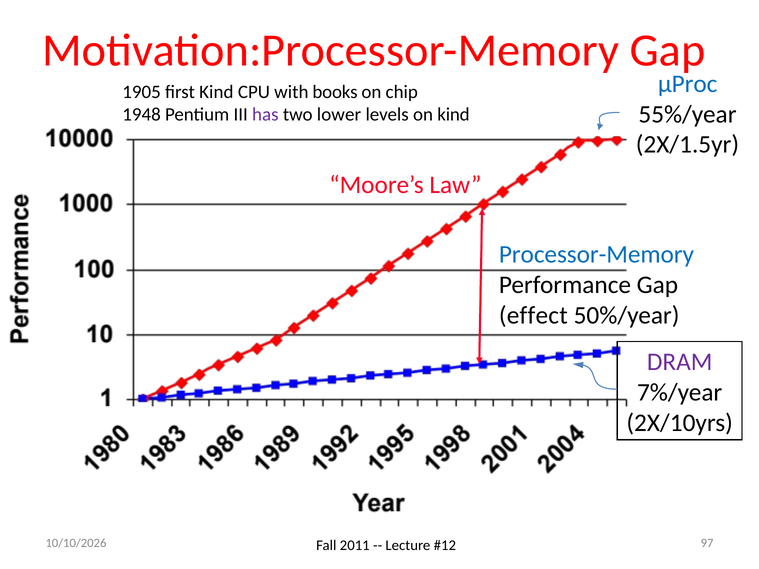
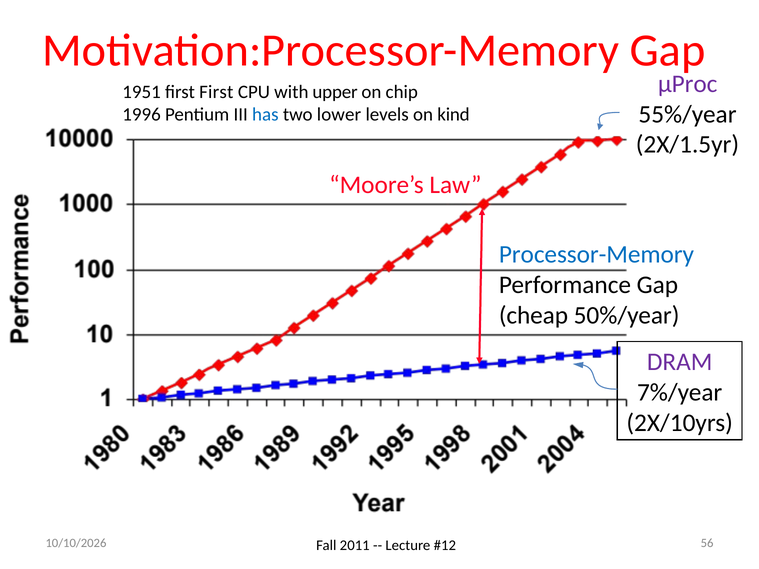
µProc colour: blue -> purple
1905: 1905 -> 1951
first Kind: Kind -> First
books: books -> upper
1948: 1948 -> 1996
has colour: purple -> blue
effect: effect -> cheap
97: 97 -> 56
